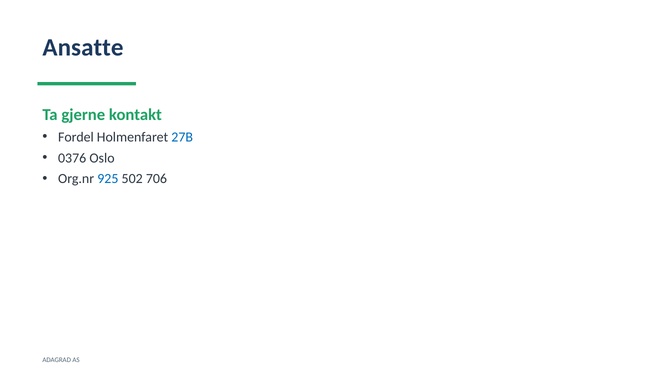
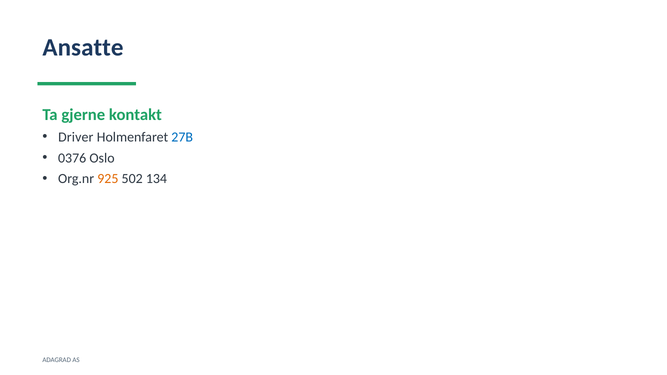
Fordel: Fordel -> Driver
925 colour: blue -> orange
706: 706 -> 134
